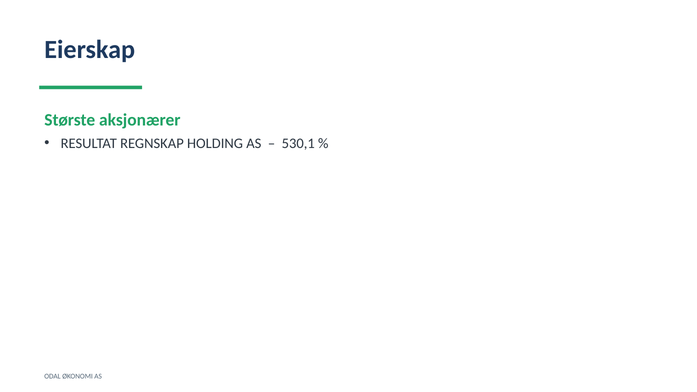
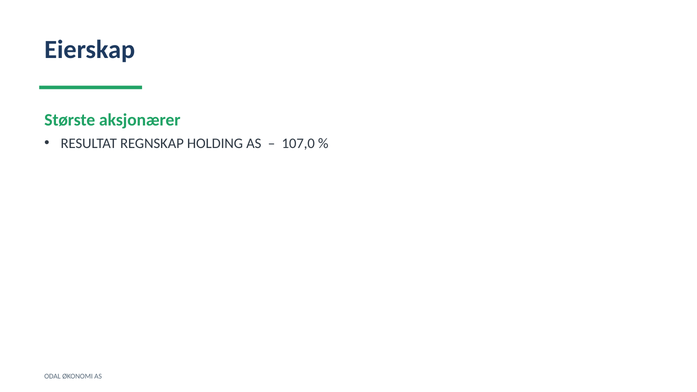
530,1: 530,1 -> 107,0
